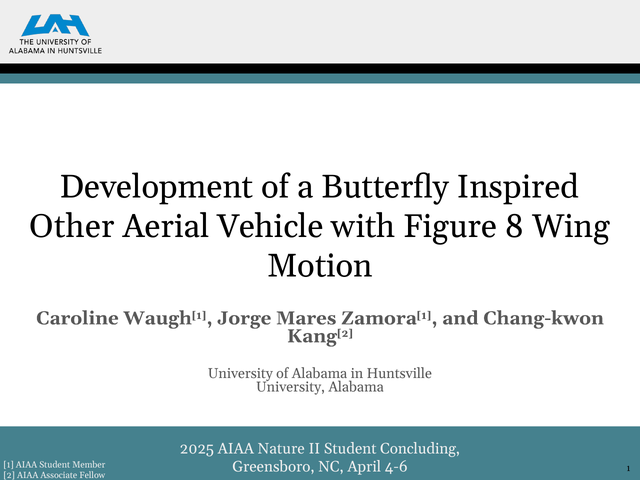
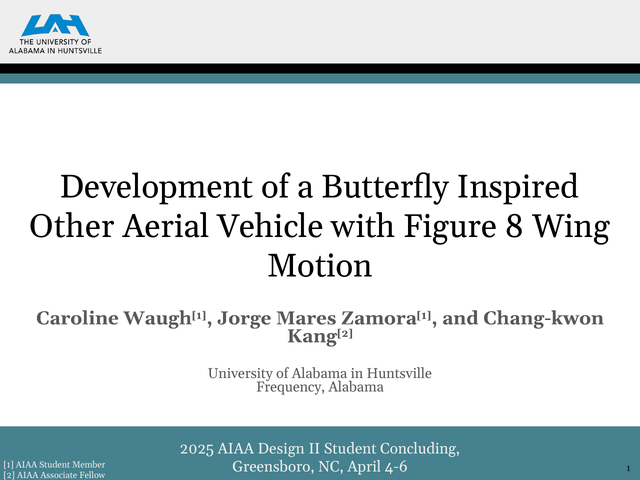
University at (291, 387): University -> Frequency
Nature: Nature -> Design
